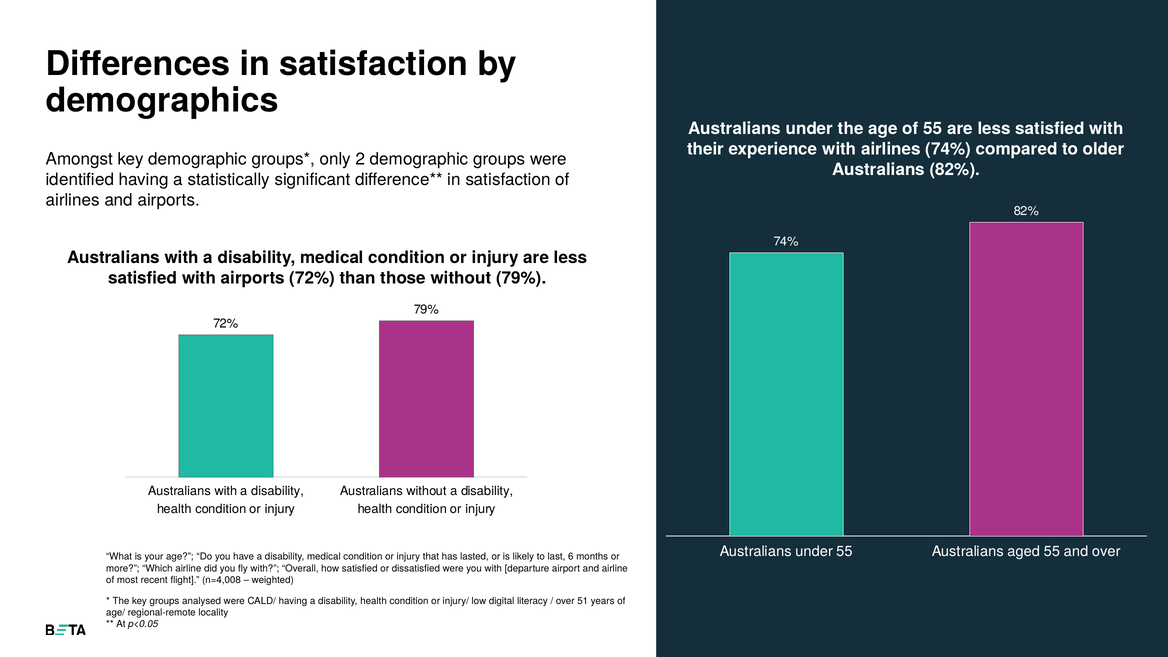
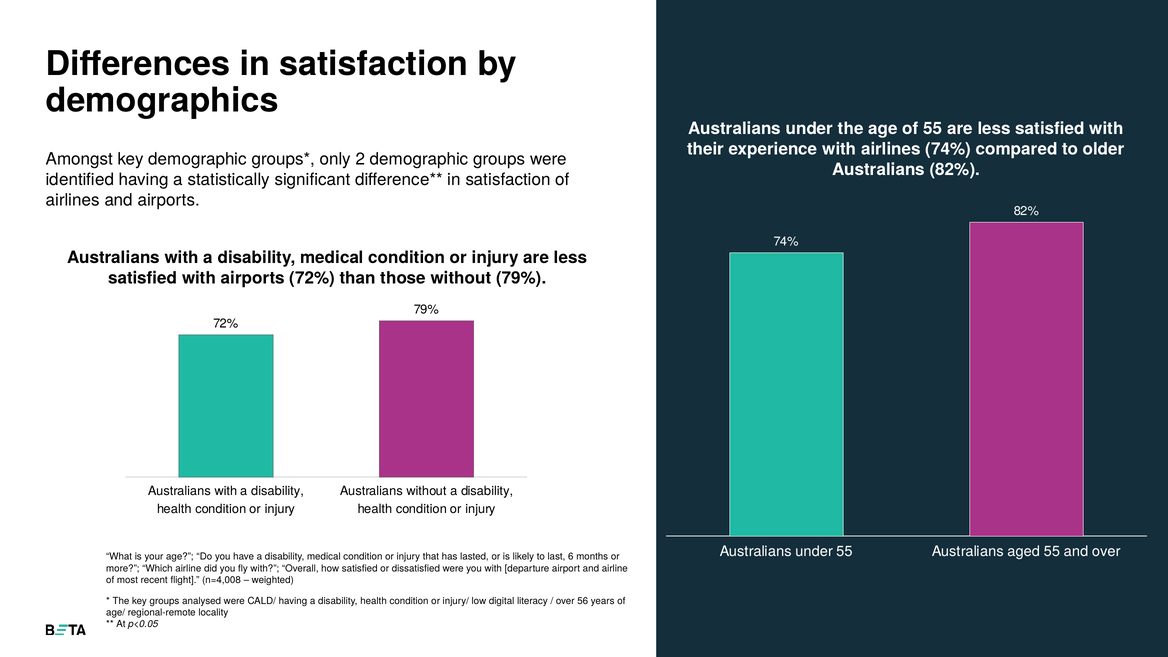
51: 51 -> 56
